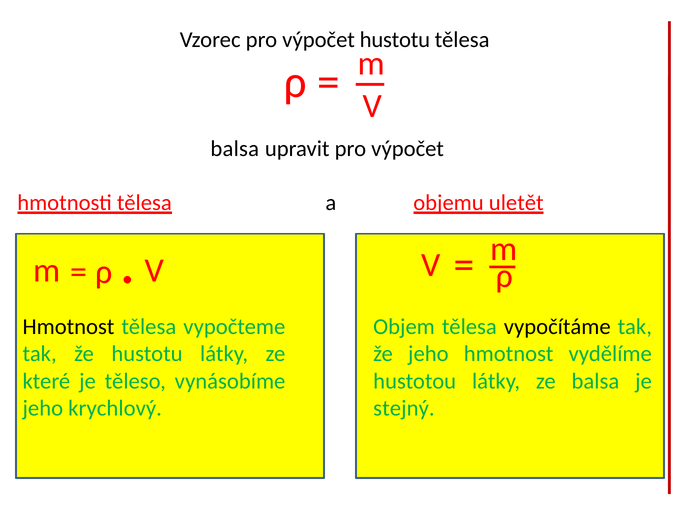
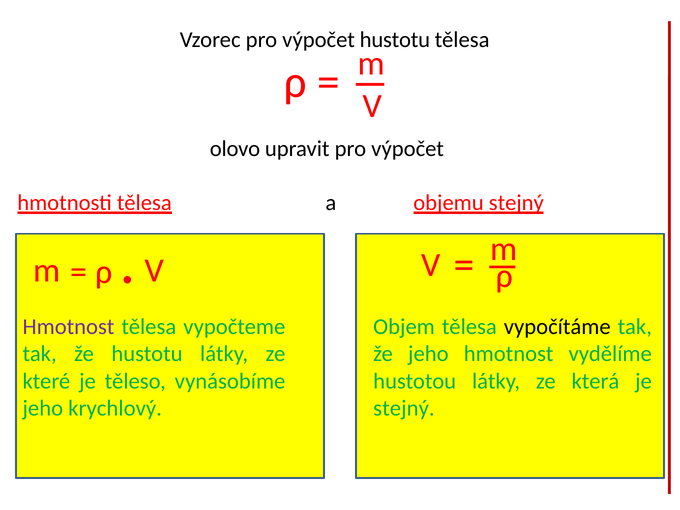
balsa at (235, 149): balsa -> olovo
objemu uletět: uletět -> stejný
Hmotnost at (69, 327) colour: black -> purple
ze balsa: balsa -> která
